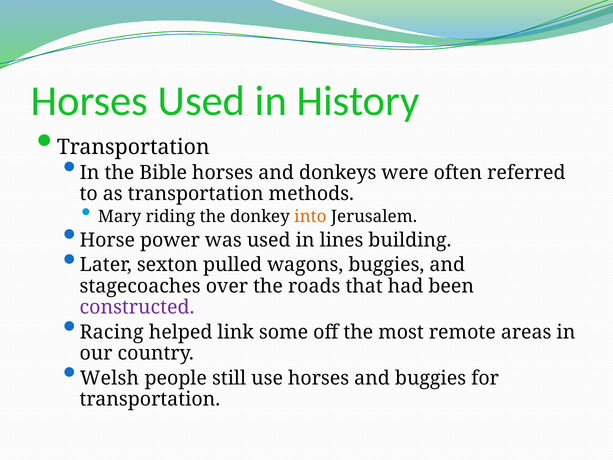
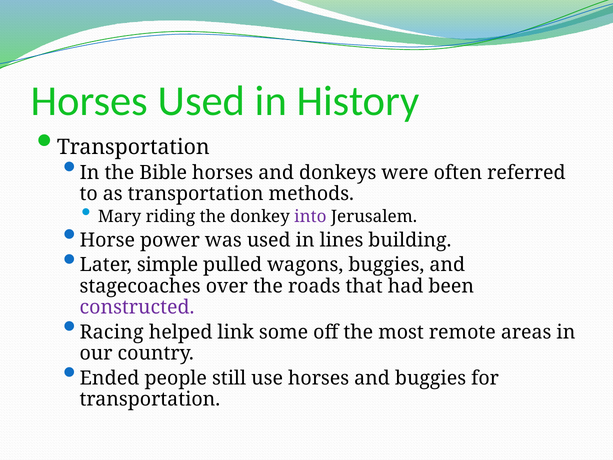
into colour: orange -> purple
sexton: sexton -> simple
Welsh: Welsh -> Ended
